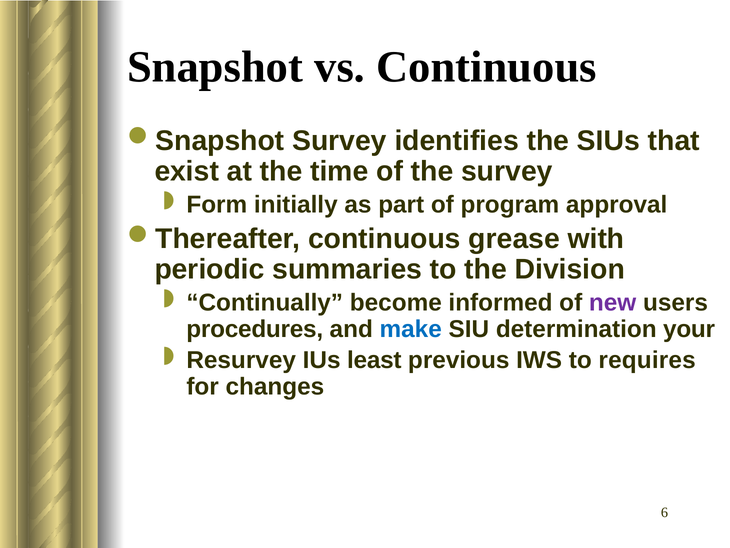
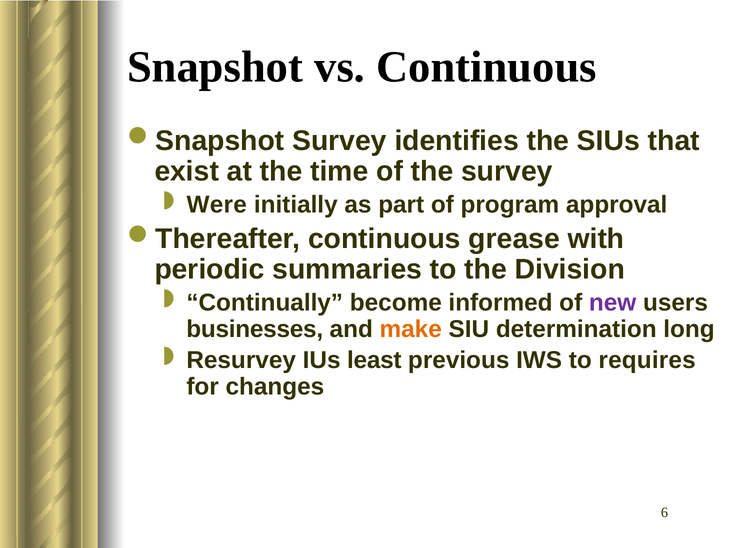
Form: Form -> Were
procedures: procedures -> businesses
make colour: blue -> orange
your: your -> long
